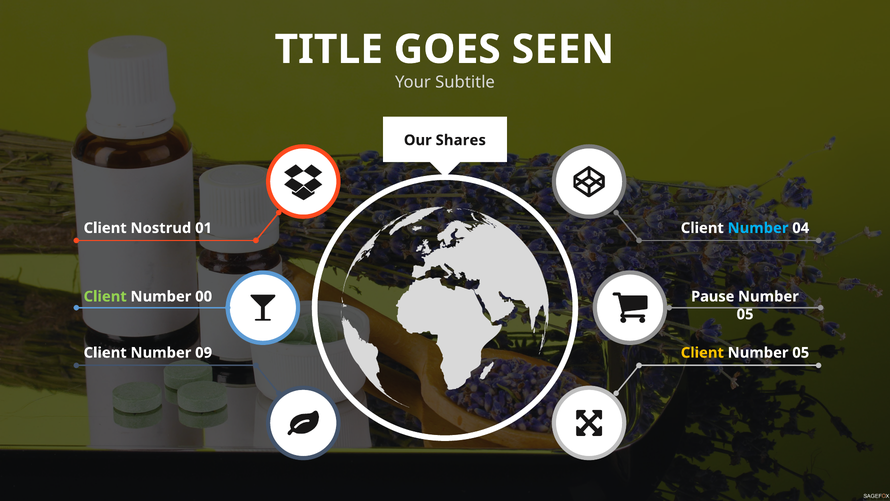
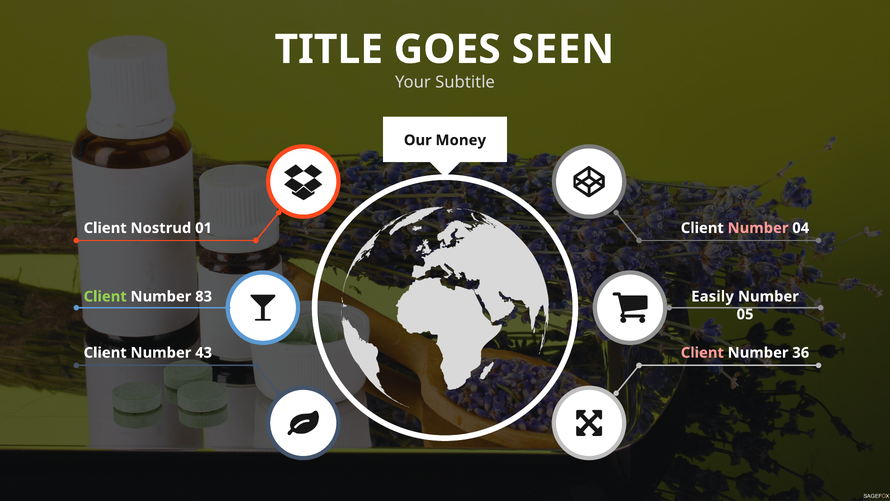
Shares: Shares -> Money
Number at (758, 228) colour: light blue -> pink
Pause: Pause -> Easily
00: 00 -> 83
09: 09 -> 43
Client at (702, 353) colour: yellow -> pink
05 at (801, 353): 05 -> 36
